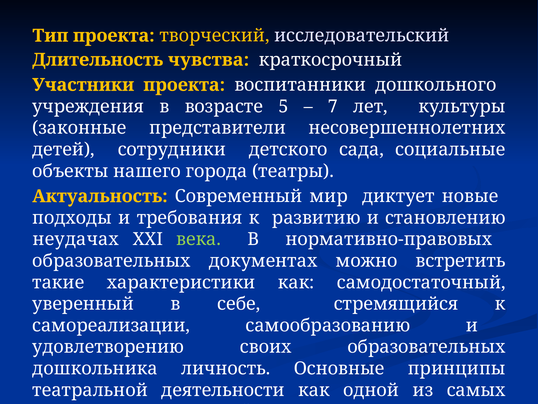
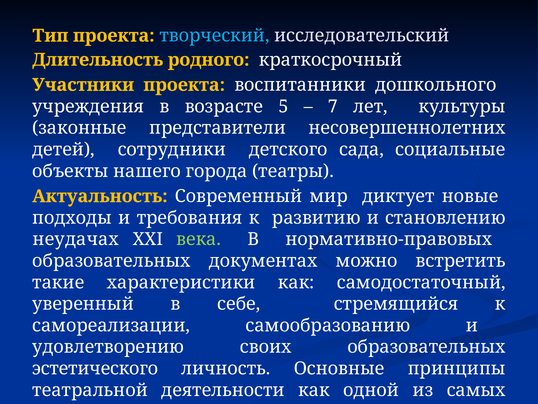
творческий colour: yellow -> light blue
чувства: чувства -> родного
дошкольника: дошкольника -> эстетического
